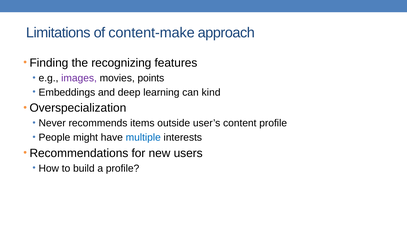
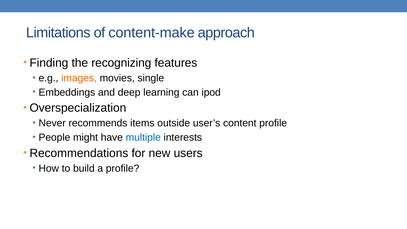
images colour: purple -> orange
points: points -> single
kind: kind -> ipod
